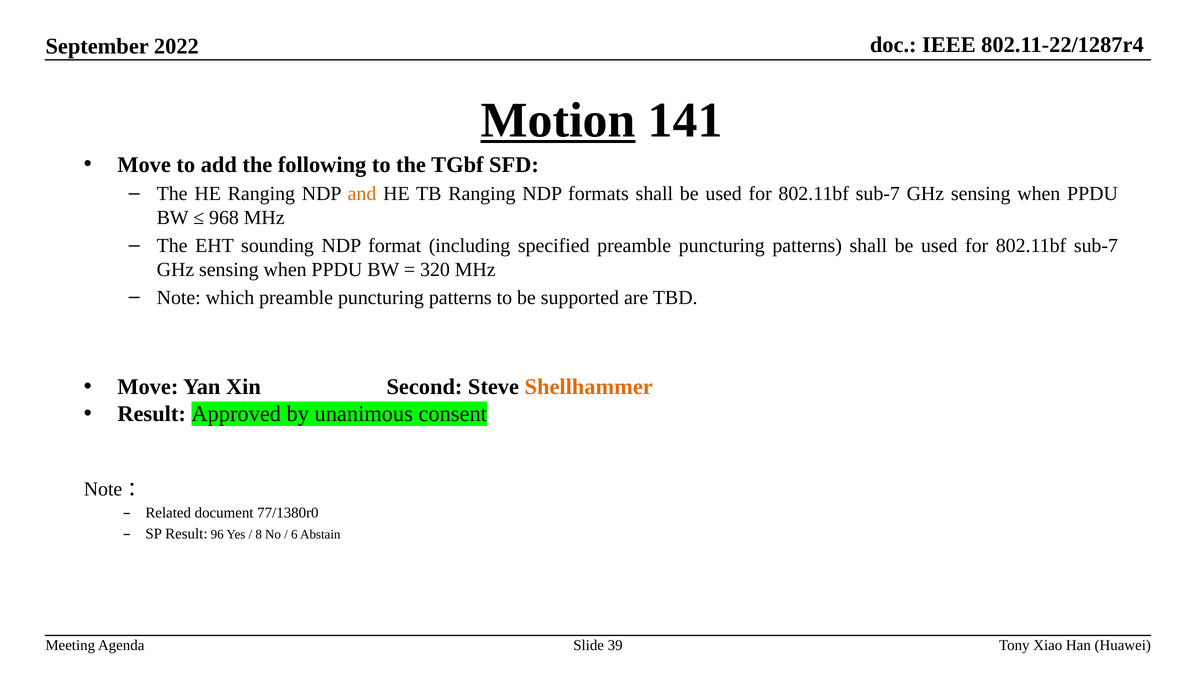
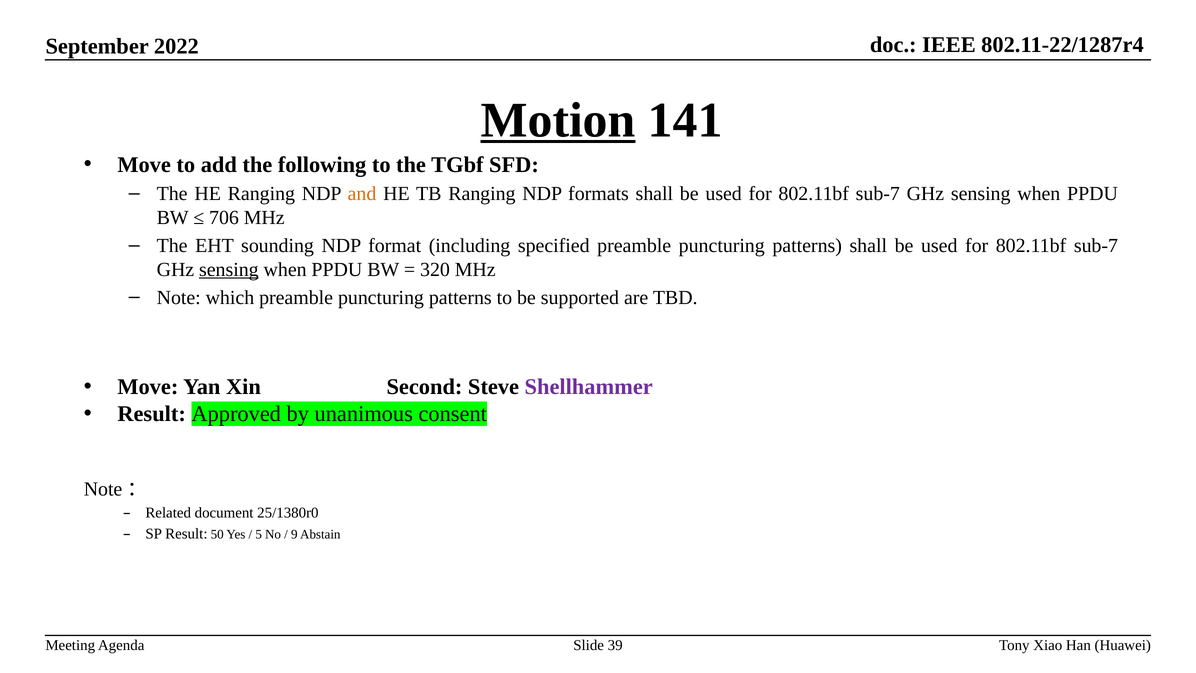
968: 968 -> 706
sensing at (229, 269) underline: none -> present
Shellhammer colour: orange -> purple
77/1380r0: 77/1380r0 -> 25/1380r0
96: 96 -> 50
8: 8 -> 5
6: 6 -> 9
